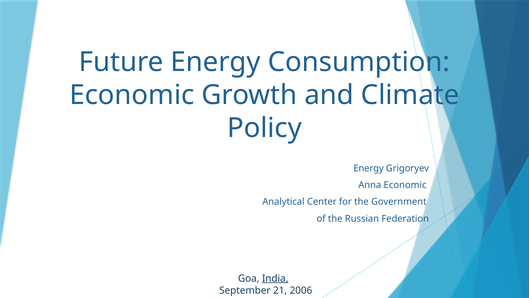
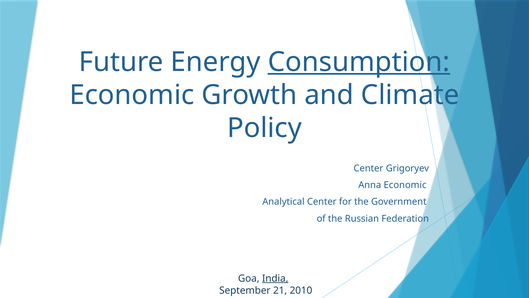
Consumption underline: none -> present
Energy at (369, 168): Energy -> Center
2006: 2006 -> 2010
